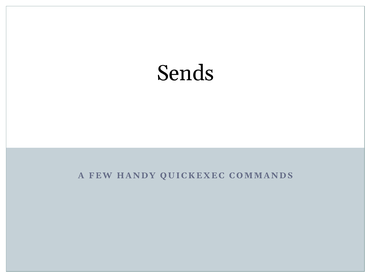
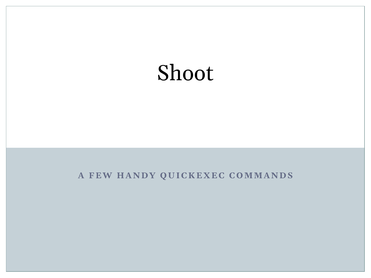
Sends: Sends -> Shoot
